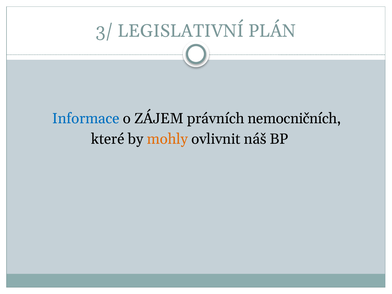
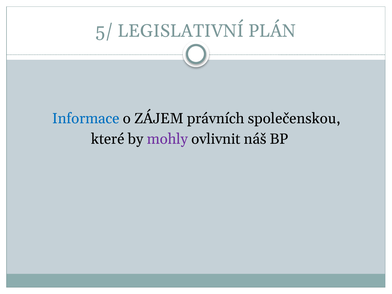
3/: 3/ -> 5/
nemocničních: nemocničních -> společenskou
mohly colour: orange -> purple
